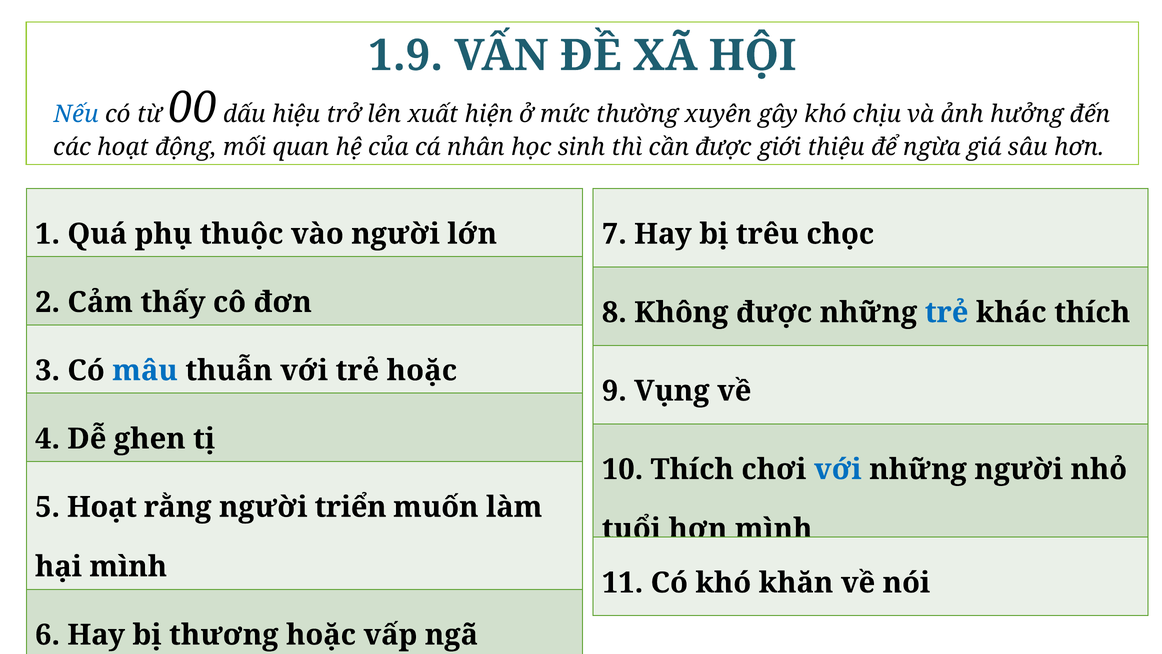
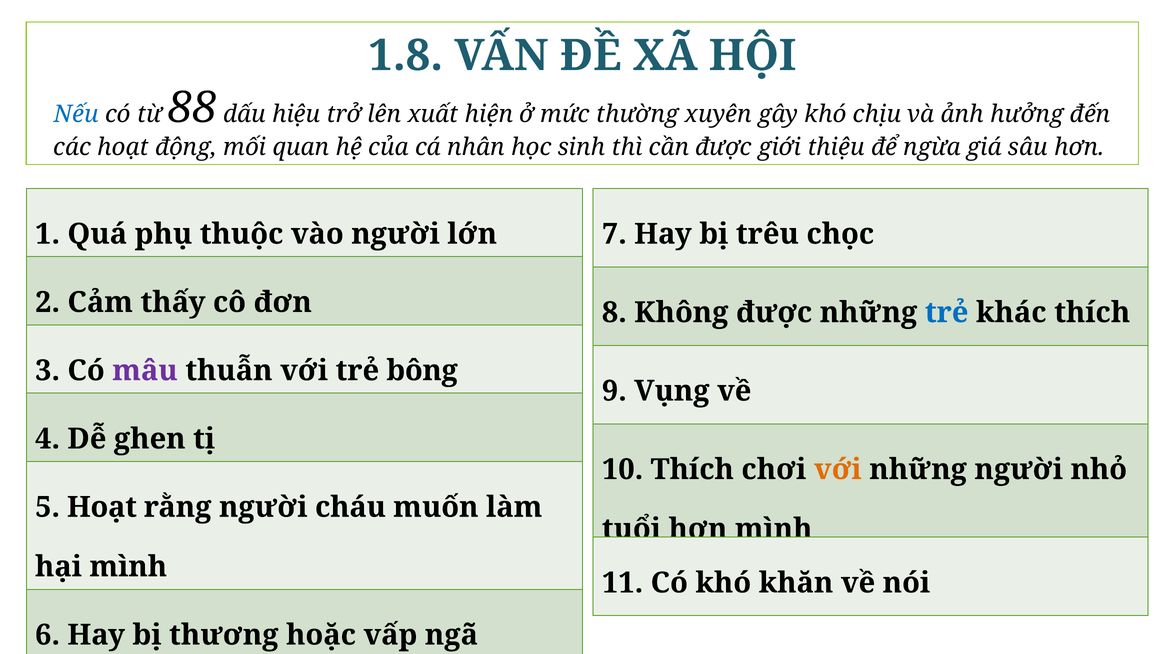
1.9: 1.9 -> 1.8
00: 00 -> 88
mâu colour: blue -> purple
trẻ hoặc: hoặc -> bông
với at (838, 469) colour: blue -> orange
triển: triển -> cháu
